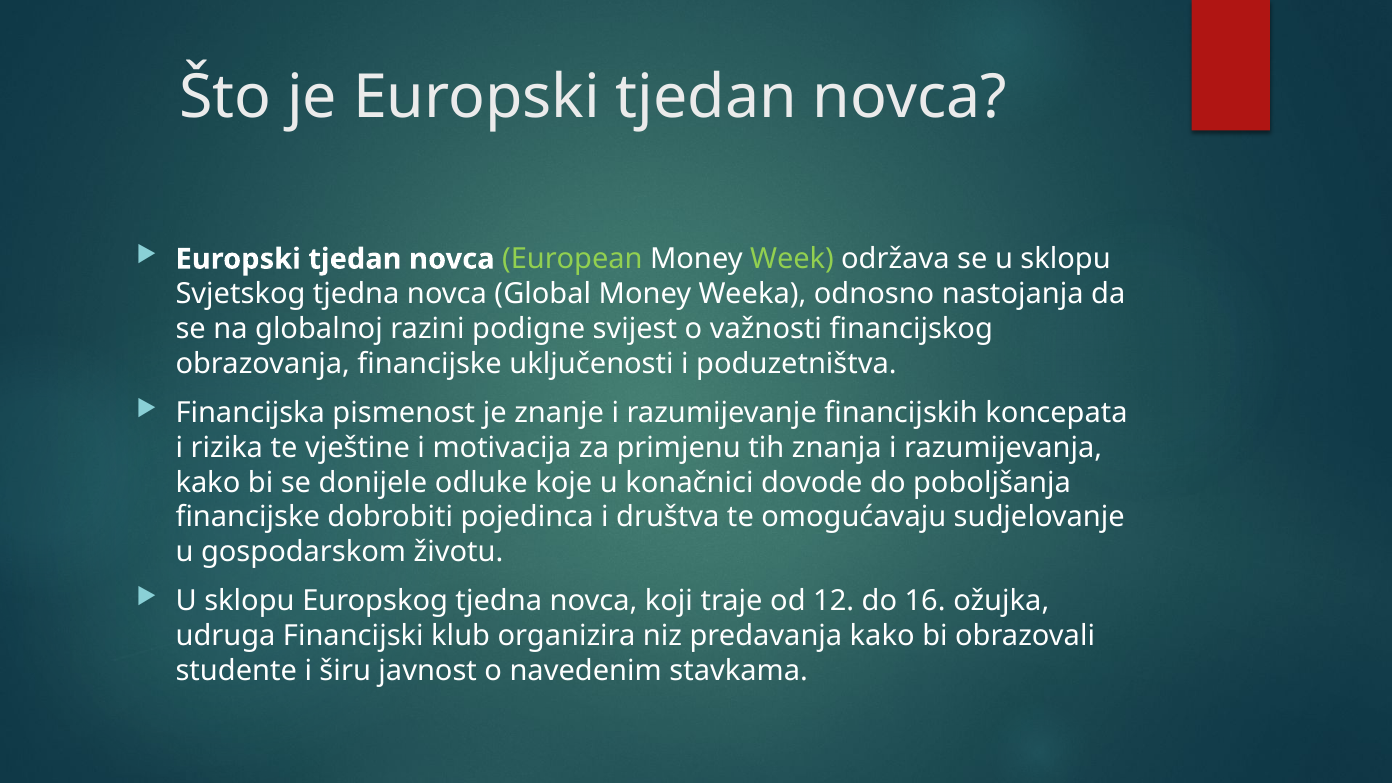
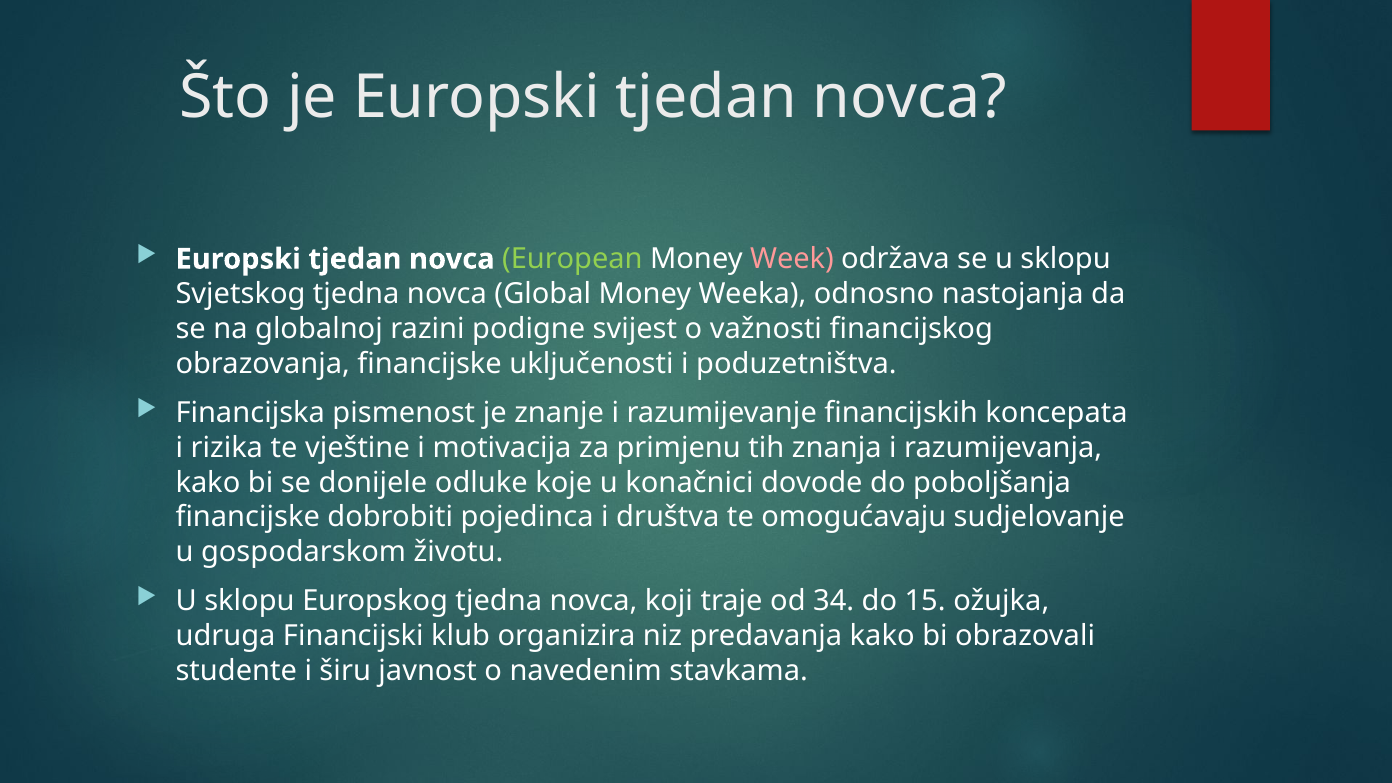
Week colour: light green -> pink
12: 12 -> 34
16: 16 -> 15
